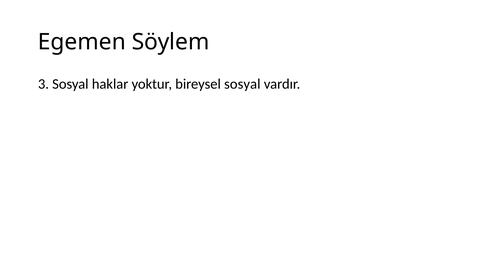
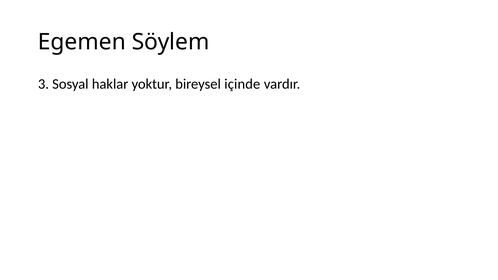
bireysel sosyal: sosyal -> içinde
